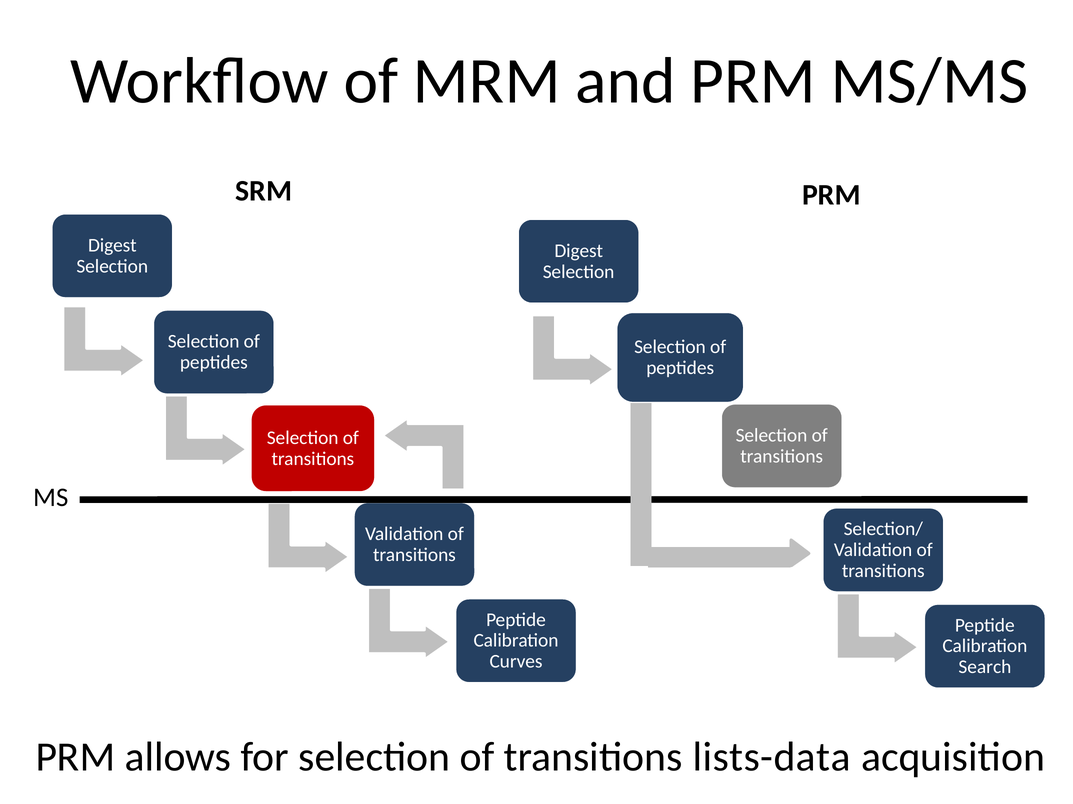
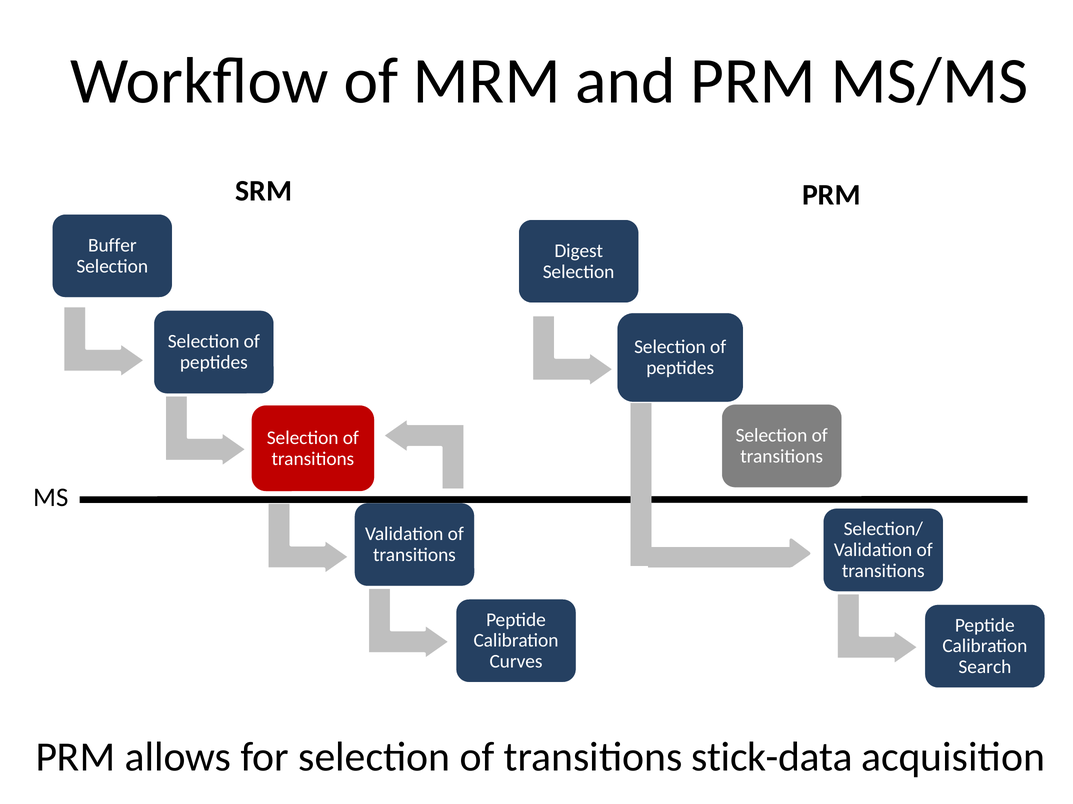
Digest at (112, 245): Digest -> Buffer
lists-data: lists-data -> stick-data
